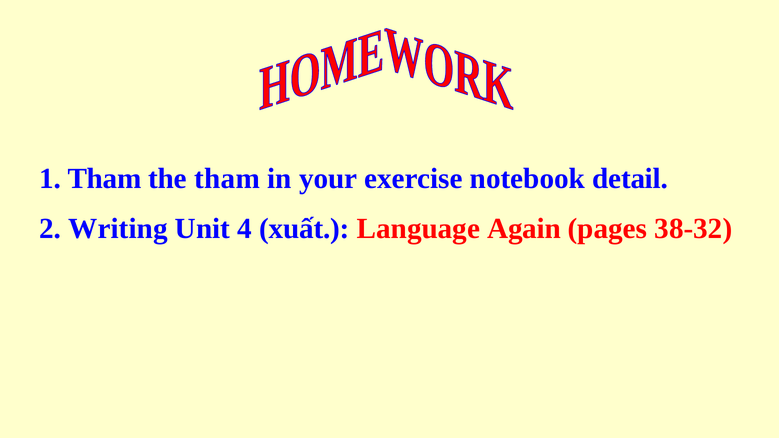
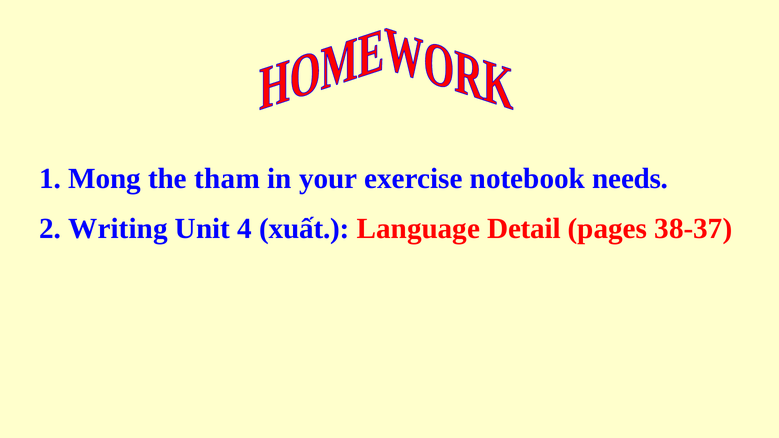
Tham at (105, 179): Tham -> Mong
detail: detail -> needs
Again: Again -> Detail
38-32: 38-32 -> 38-37
